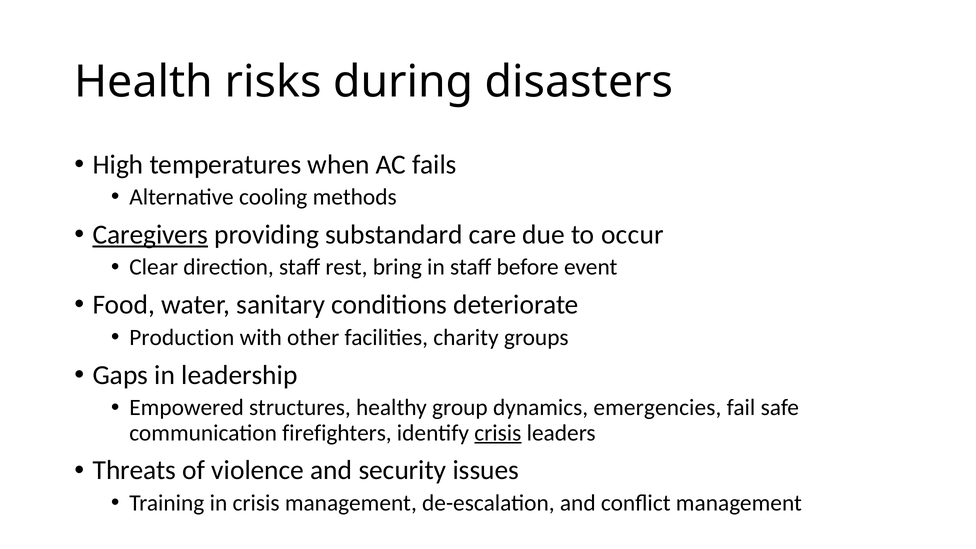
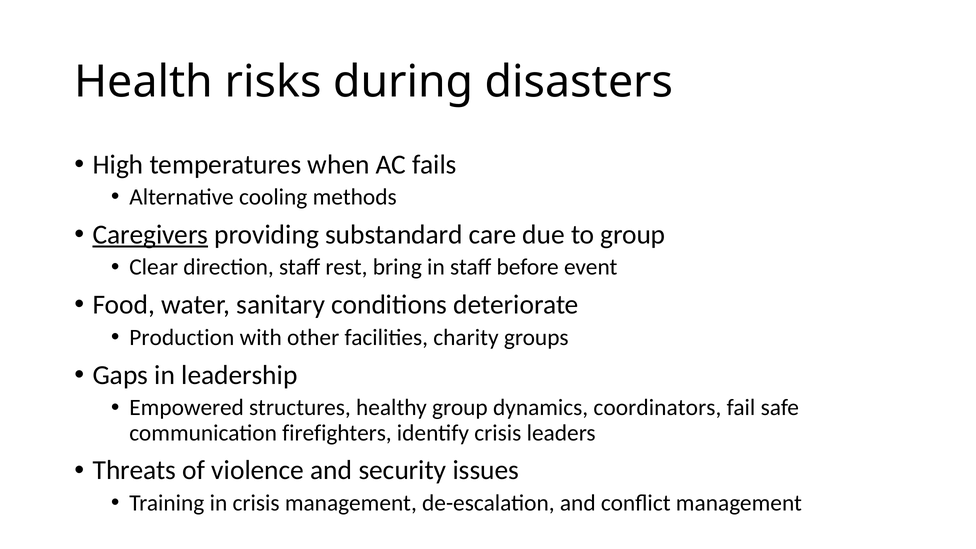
to occur: occur -> group
emergencies: emergencies -> coordinators
crisis at (498, 433) underline: present -> none
